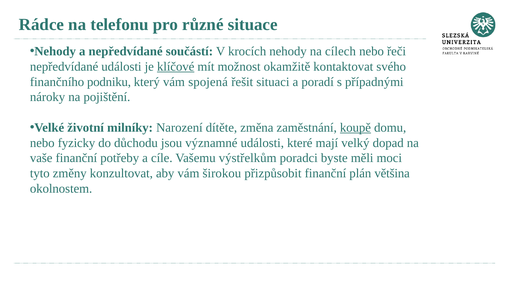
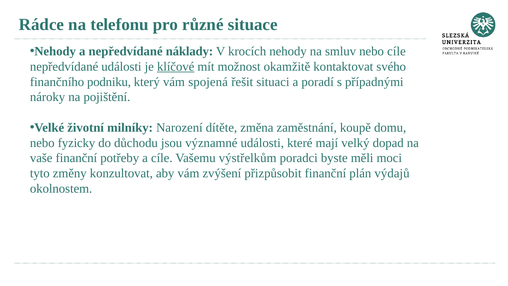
součástí: součástí -> náklady
cílech: cílech -> smluv
nebo řeči: řeči -> cíle
koupě underline: present -> none
širokou: širokou -> zvýšení
většina: většina -> výdajů
